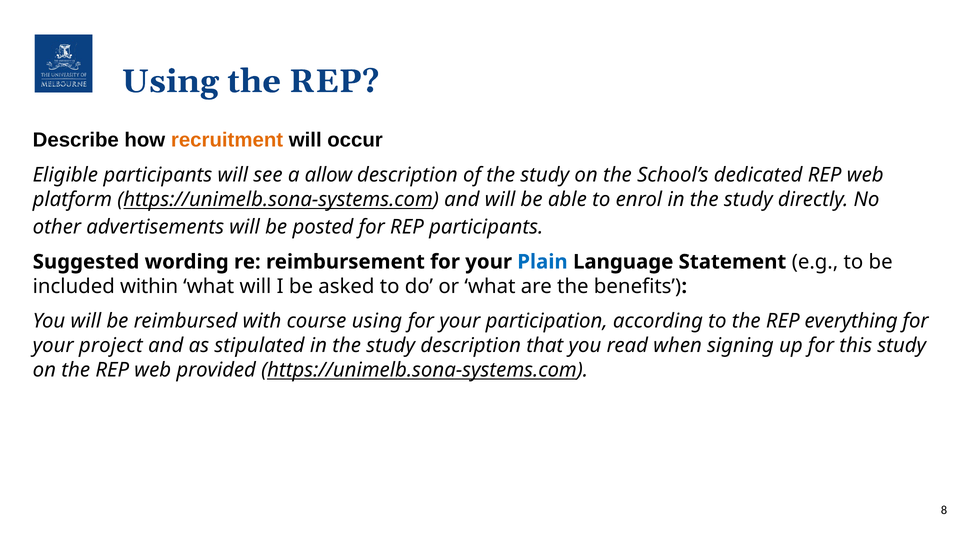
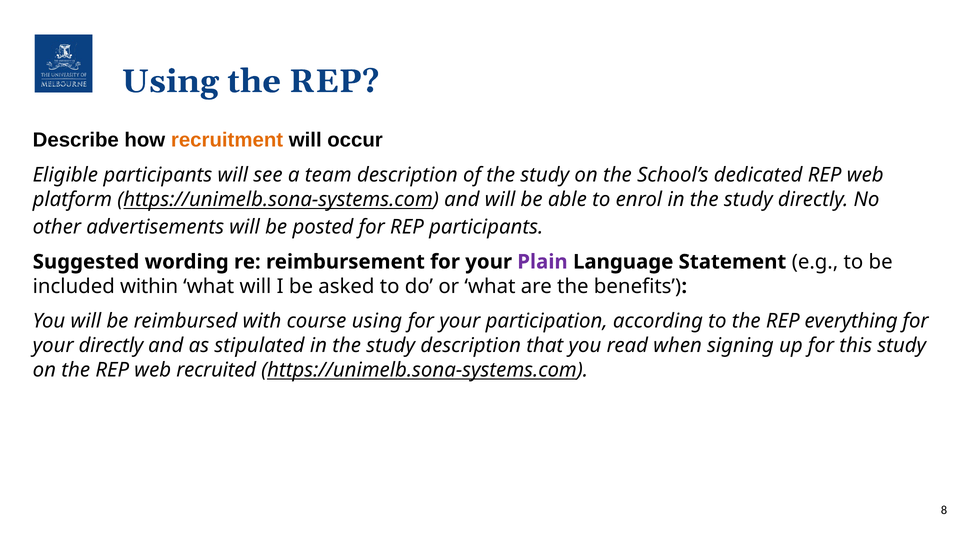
allow: allow -> team
Plain colour: blue -> purple
your project: project -> directly
provided: provided -> recruited
